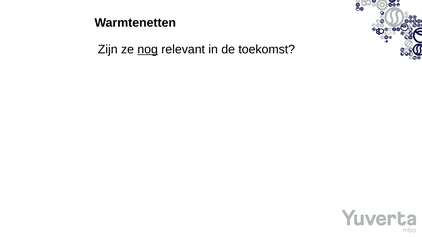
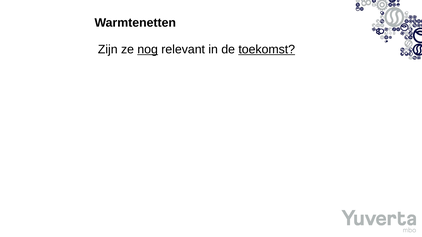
toekomst underline: none -> present
